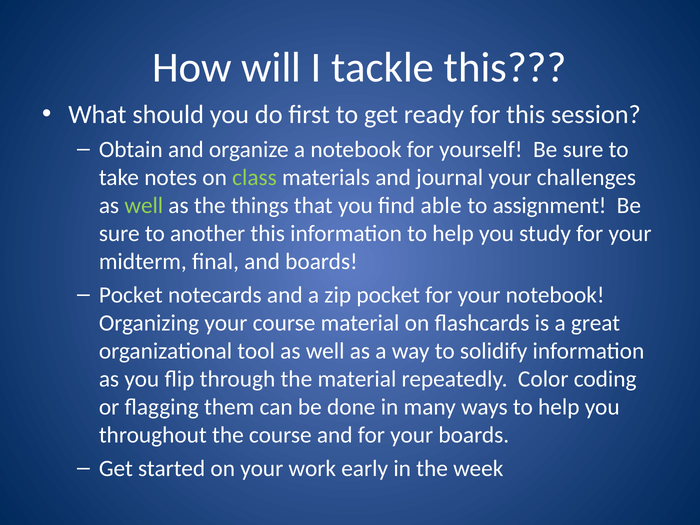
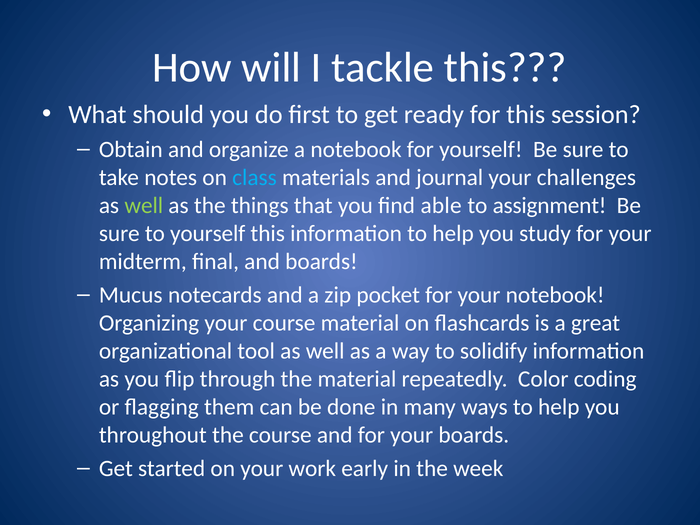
class colour: light green -> light blue
to another: another -> yourself
Pocket at (131, 295): Pocket -> Mucus
